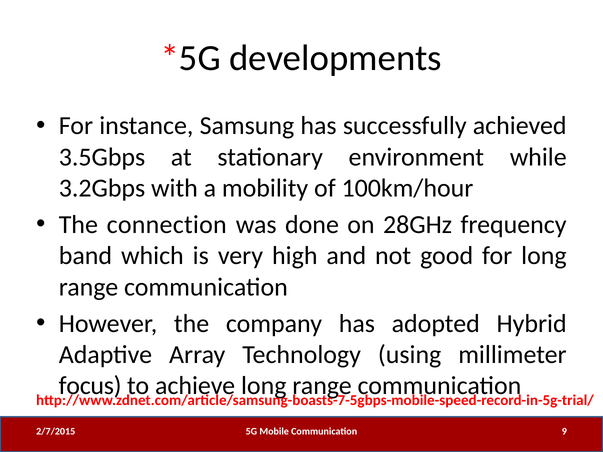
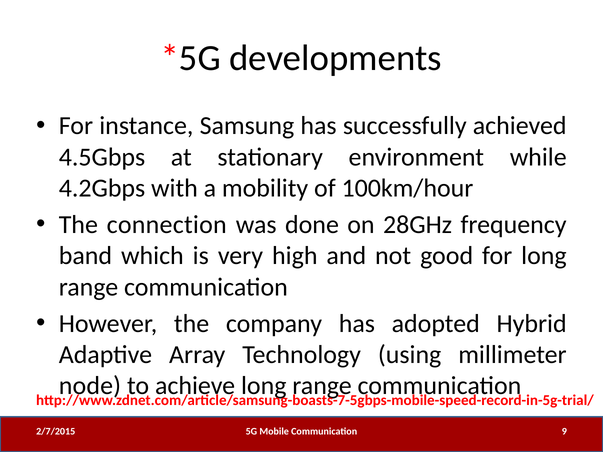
3.5Gbps: 3.5Gbps -> 4.5Gbps
3.2Gbps: 3.2Gbps -> 4.2Gbps
focus: focus -> node
